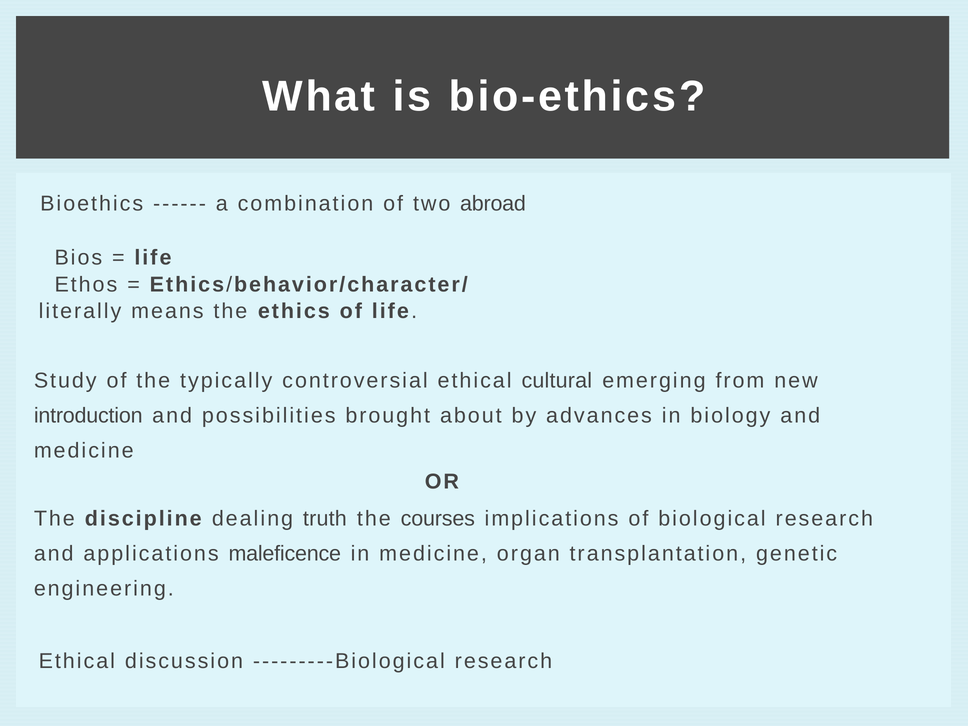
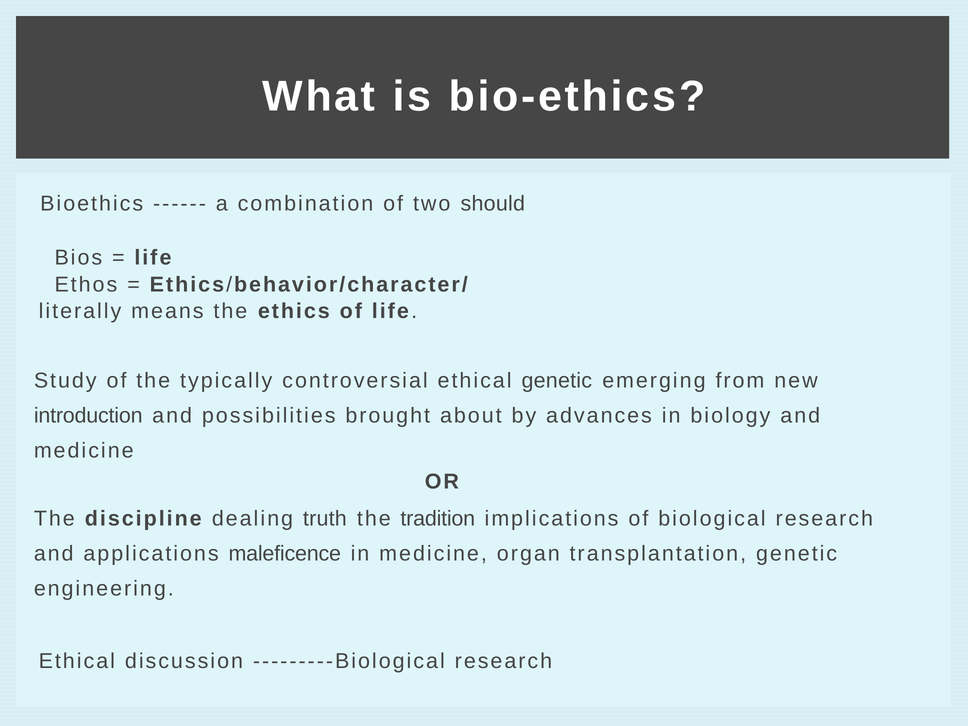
abroad: abroad -> should
ethical cultural: cultural -> genetic
courses: courses -> tradition
